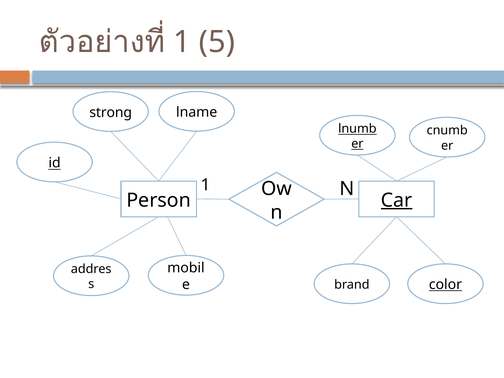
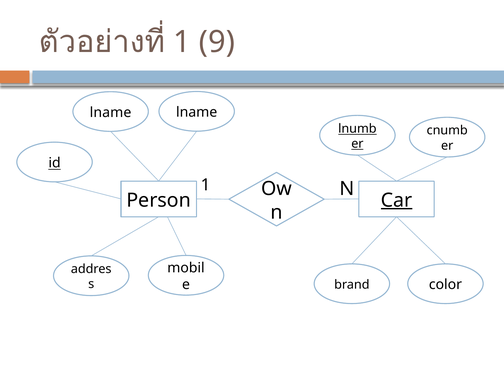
5: 5 -> 9
strong at (111, 113): strong -> lname
color underline: present -> none
